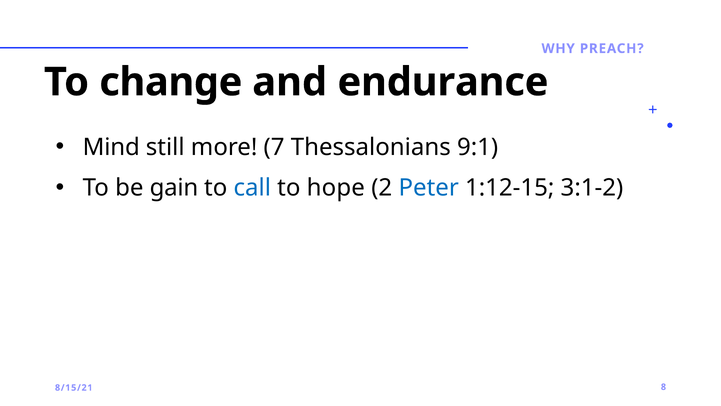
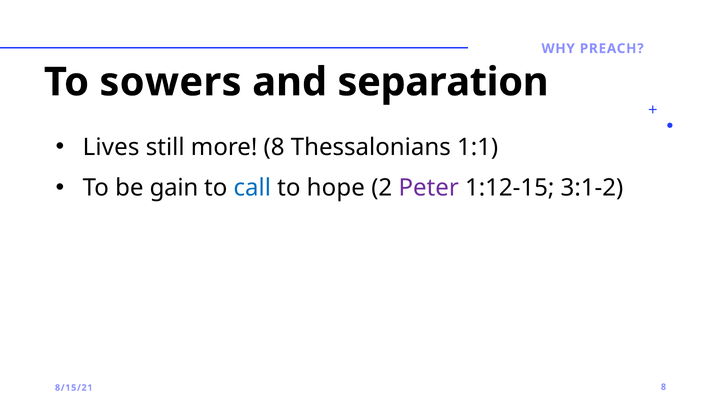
change: change -> sowers
endurance: endurance -> separation
Mind: Mind -> Lives
more 7: 7 -> 8
9:1: 9:1 -> 1:1
Peter colour: blue -> purple
